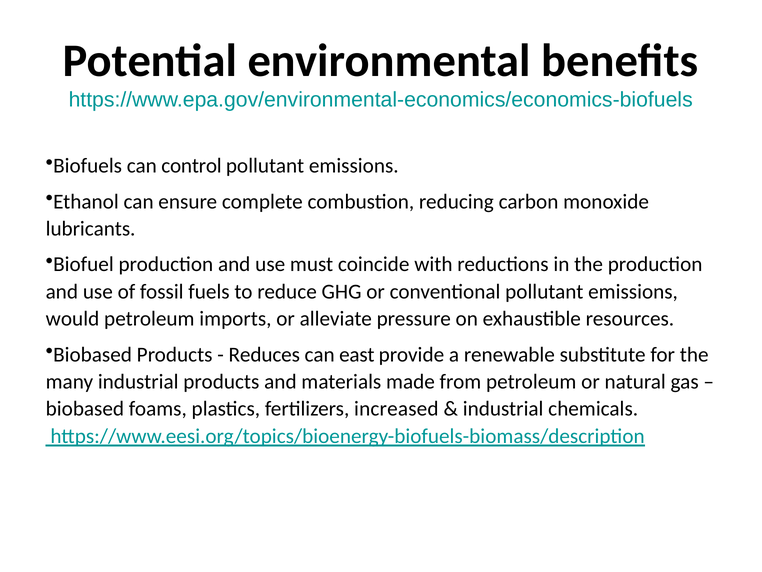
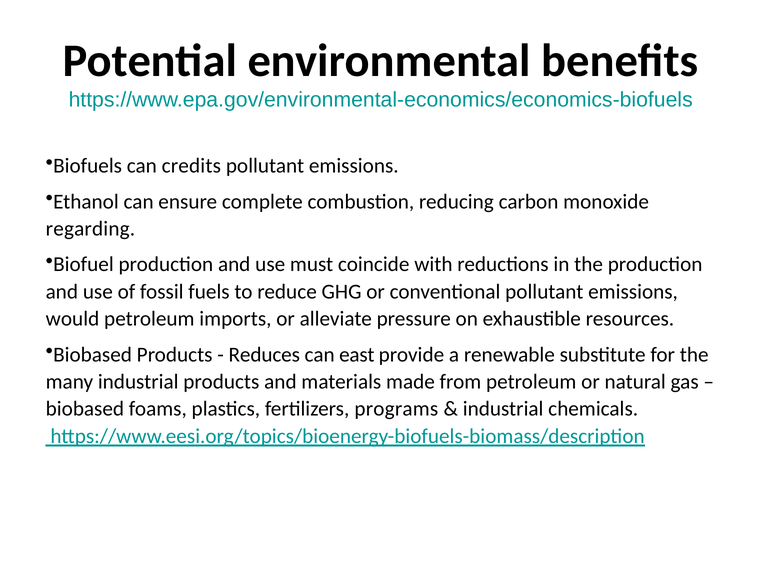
control: control -> credits
lubricants: lubricants -> regarding
increased: increased -> programs
